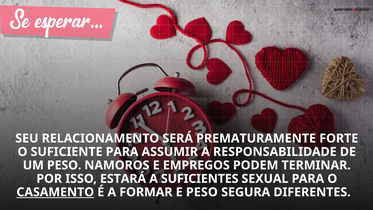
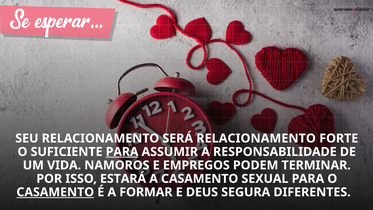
SERÁ PREMATURAMENTE: PREMATURAMENTE -> RELACIONAMENTO
PARA at (122, 152) underline: none -> present
UM PESO: PESO -> VIDA
A SUFICIENTES: SUFICIENTES -> CASAMENTO
E PESO: PESO -> DEUS
